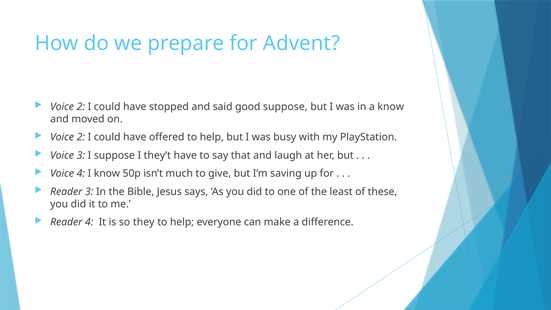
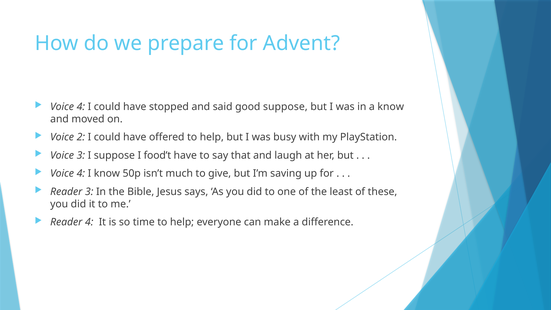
2 at (81, 107): 2 -> 4
they’t: they’t -> food’t
they: they -> time
